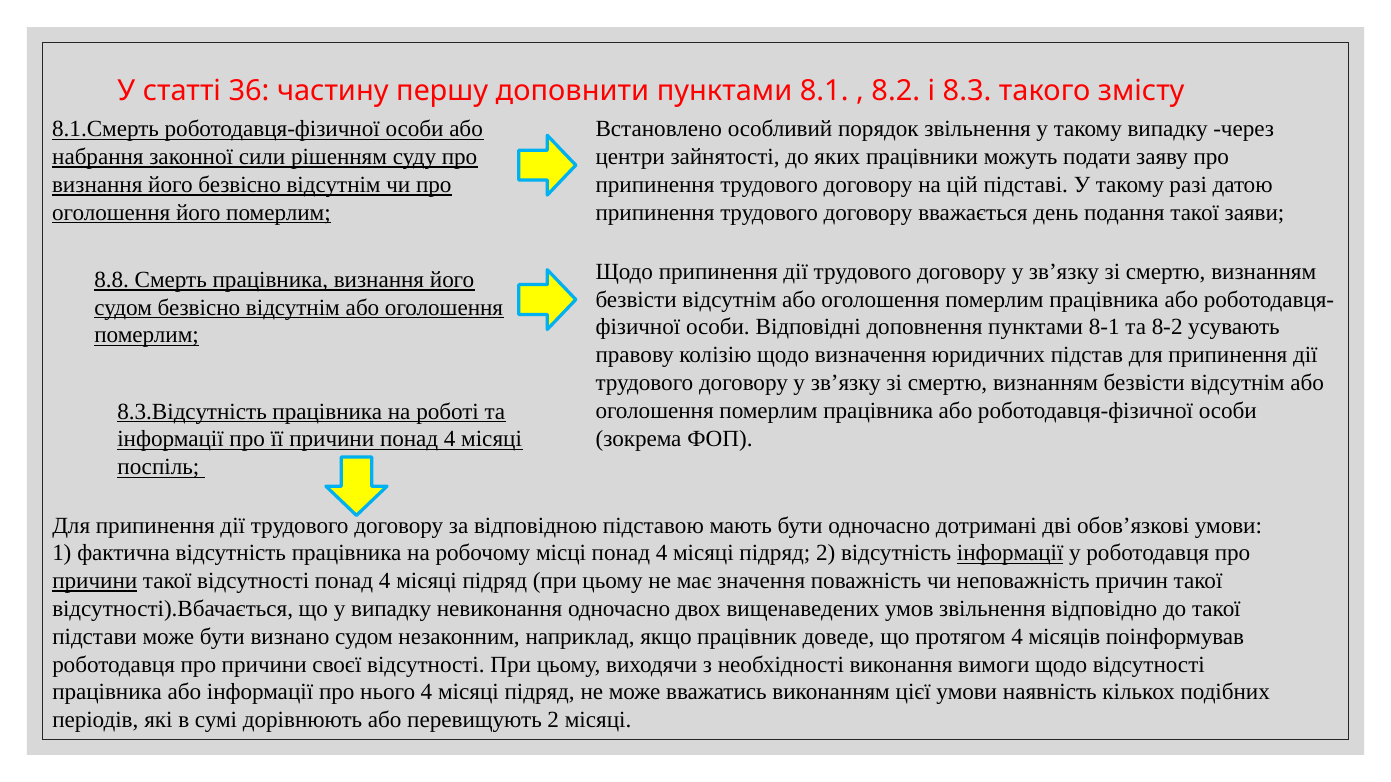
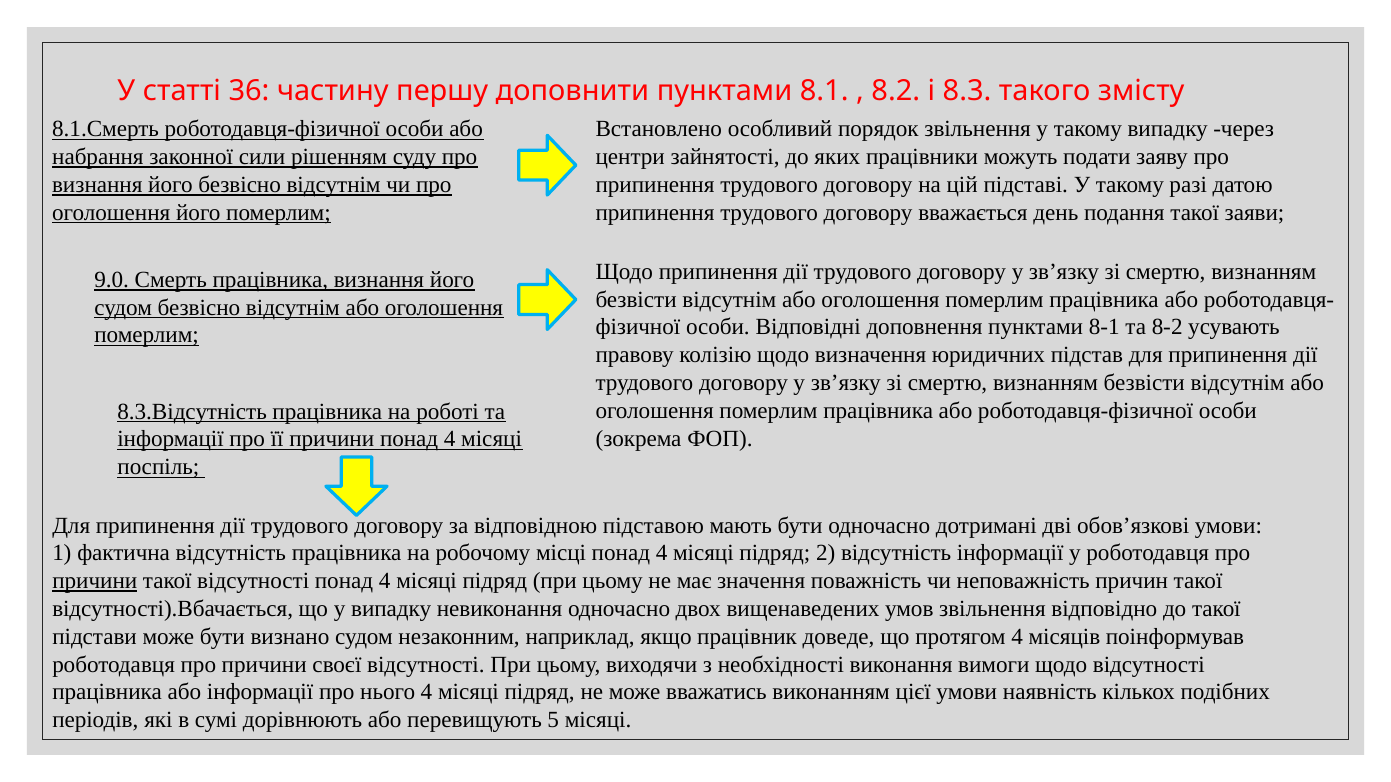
8.8: 8.8 -> 9.0
інформації at (1010, 554) underline: present -> none
перевищують 2: 2 -> 5
